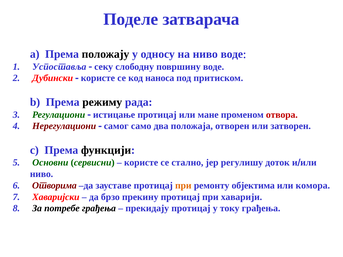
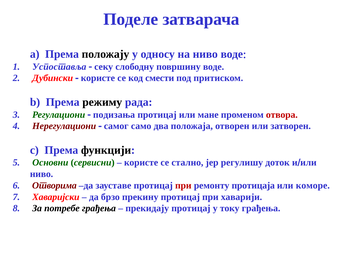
наноса: наноса -> смести
истицање: истицање -> подизања
при at (183, 186) colour: orange -> red
објектима: објектима -> протицаја
комора: комора -> коморе
